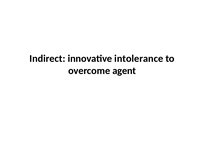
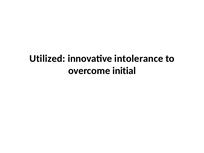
Indirect: Indirect -> Utilized
agent: agent -> initial
